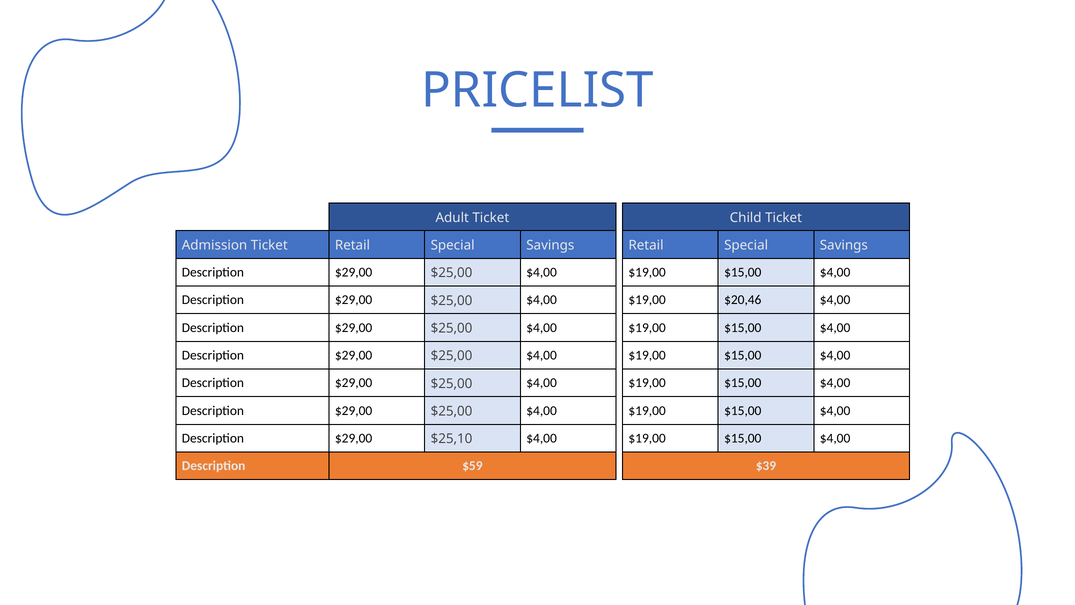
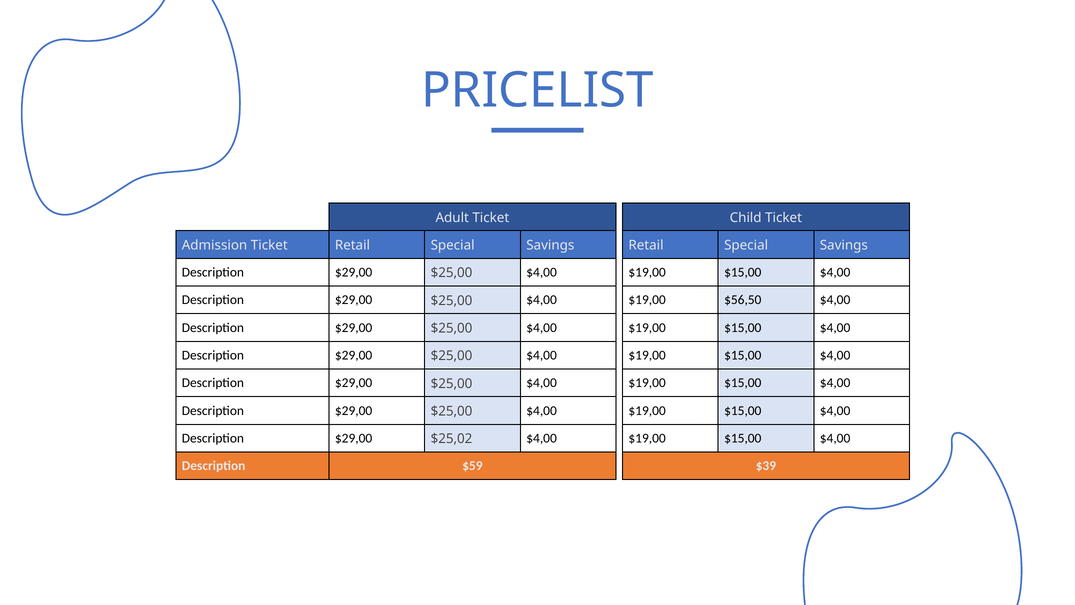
$20,46: $20,46 -> $56,50
$25,10: $25,10 -> $25,02
